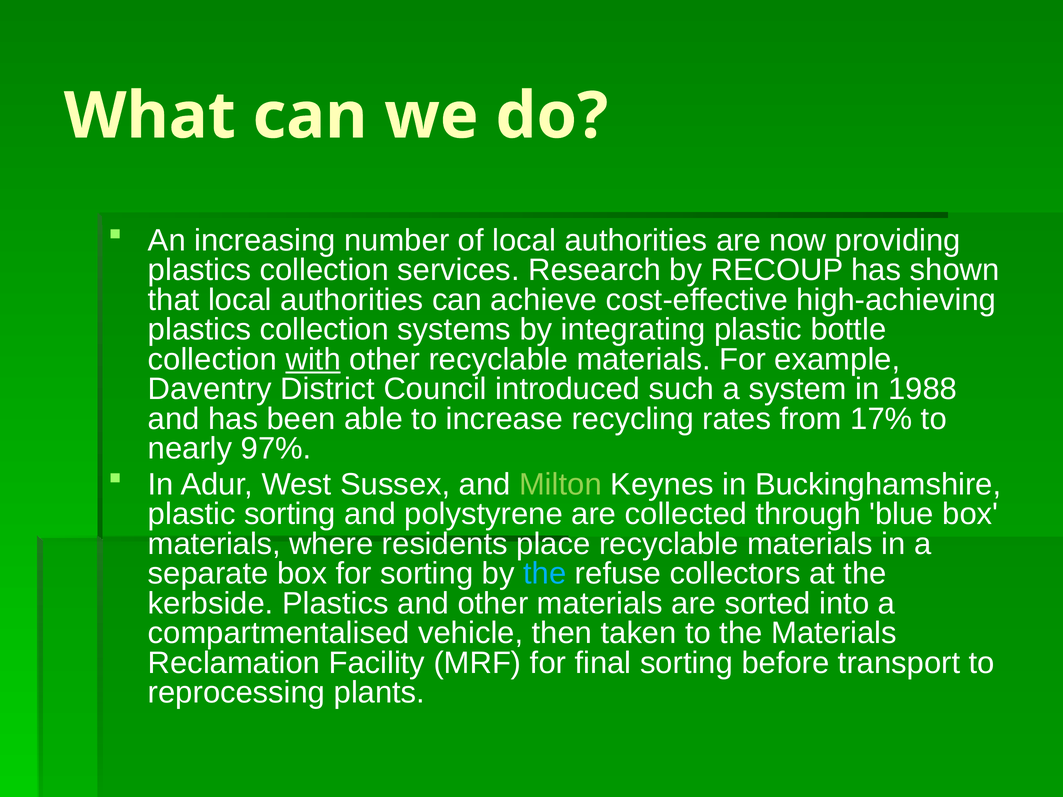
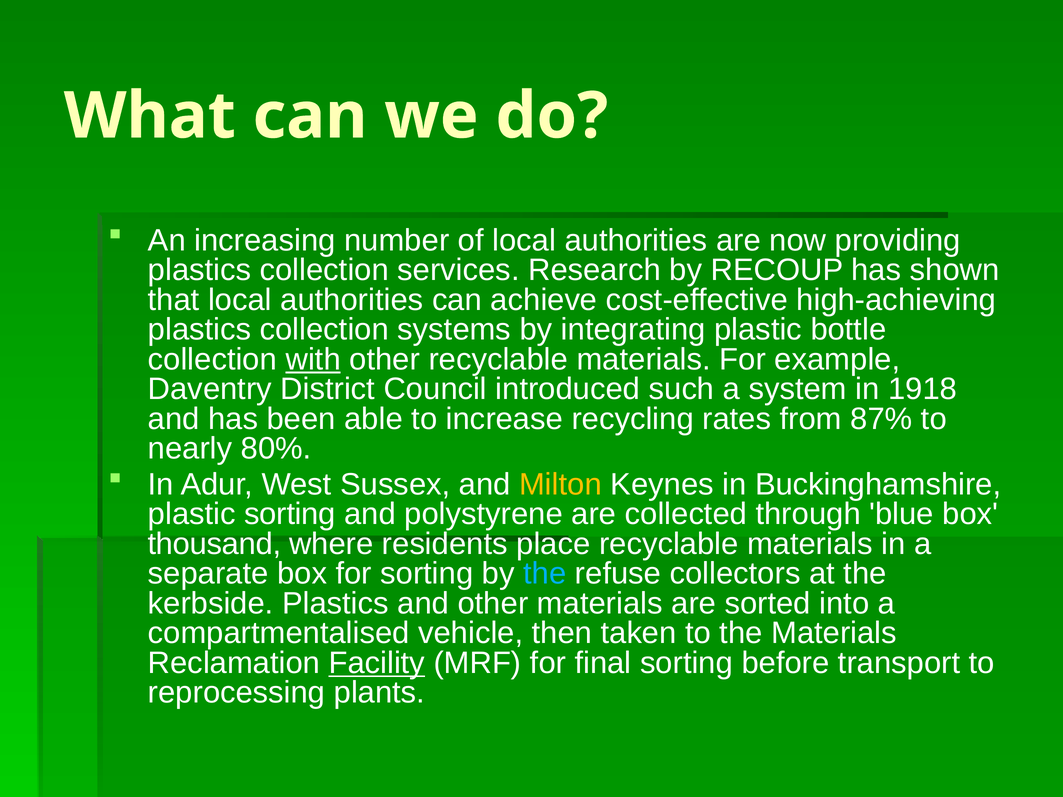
1988: 1988 -> 1918
17%: 17% -> 87%
97%: 97% -> 80%
Milton colour: light green -> yellow
materials at (214, 544): materials -> thousand
Facility underline: none -> present
